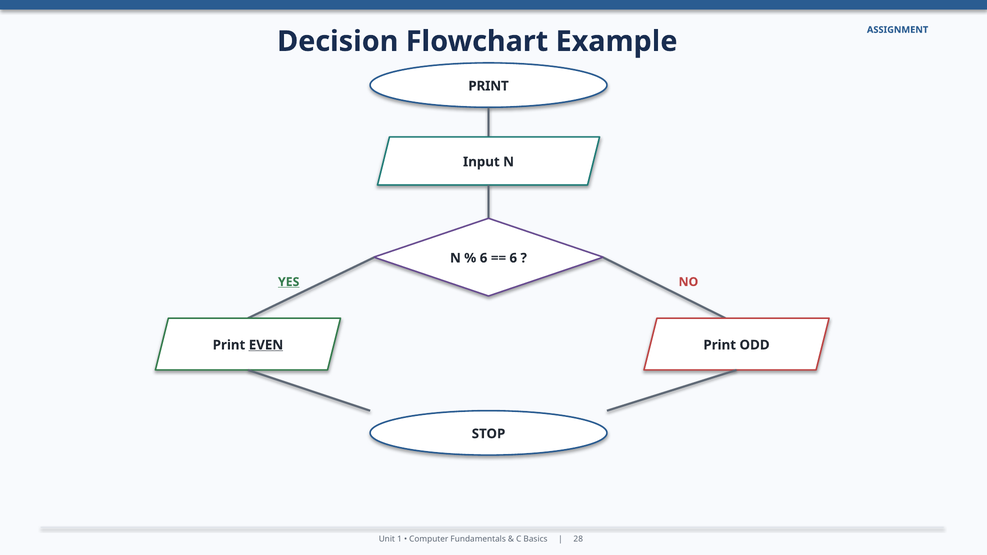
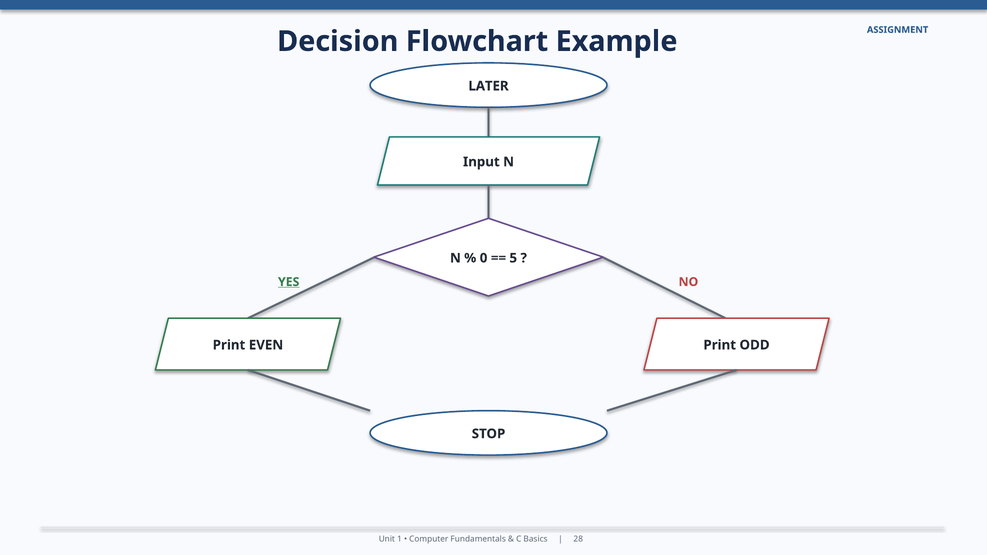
PRINT at (489, 86): PRINT -> LATER
6 at (484, 258): 6 -> 0
6 at (513, 258): 6 -> 5
EVEN underline: present -> none
